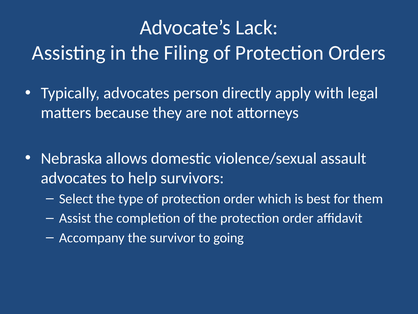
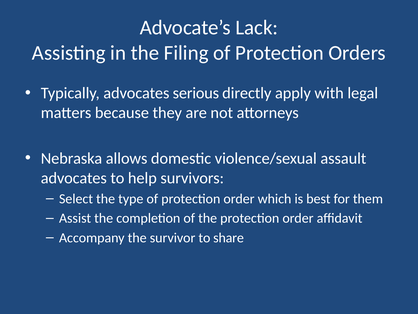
person: person -> serious
going: going -> share
